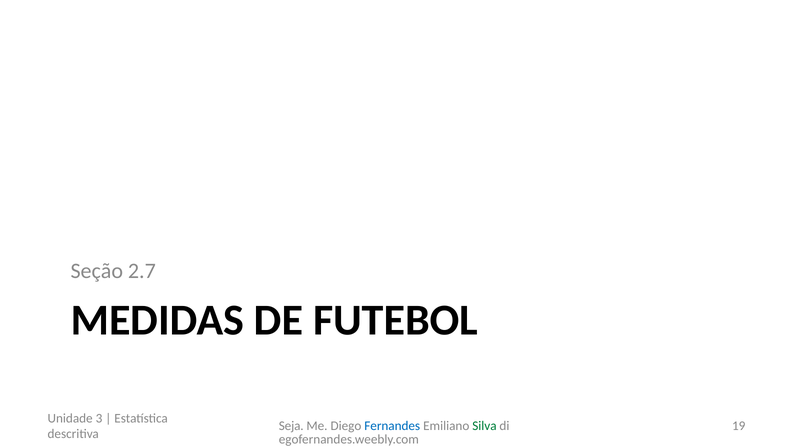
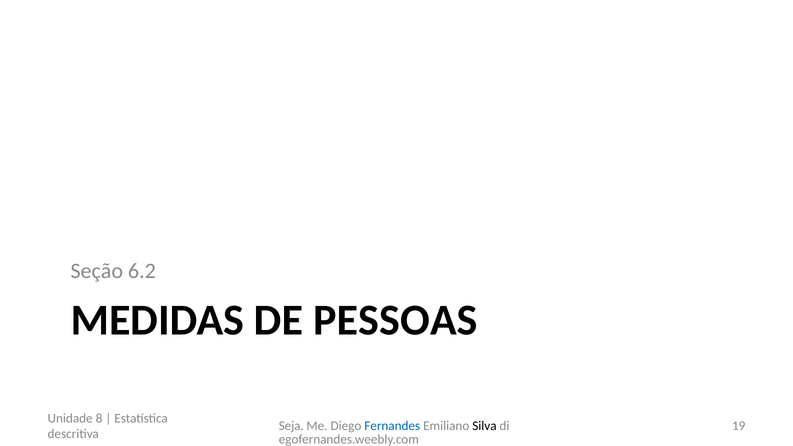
2.7: 2.7 -> 6.2
FUTEBOL: FUTEBOL -> PESSOAS
3: 3 -> 8
Silva colour: green -> black
